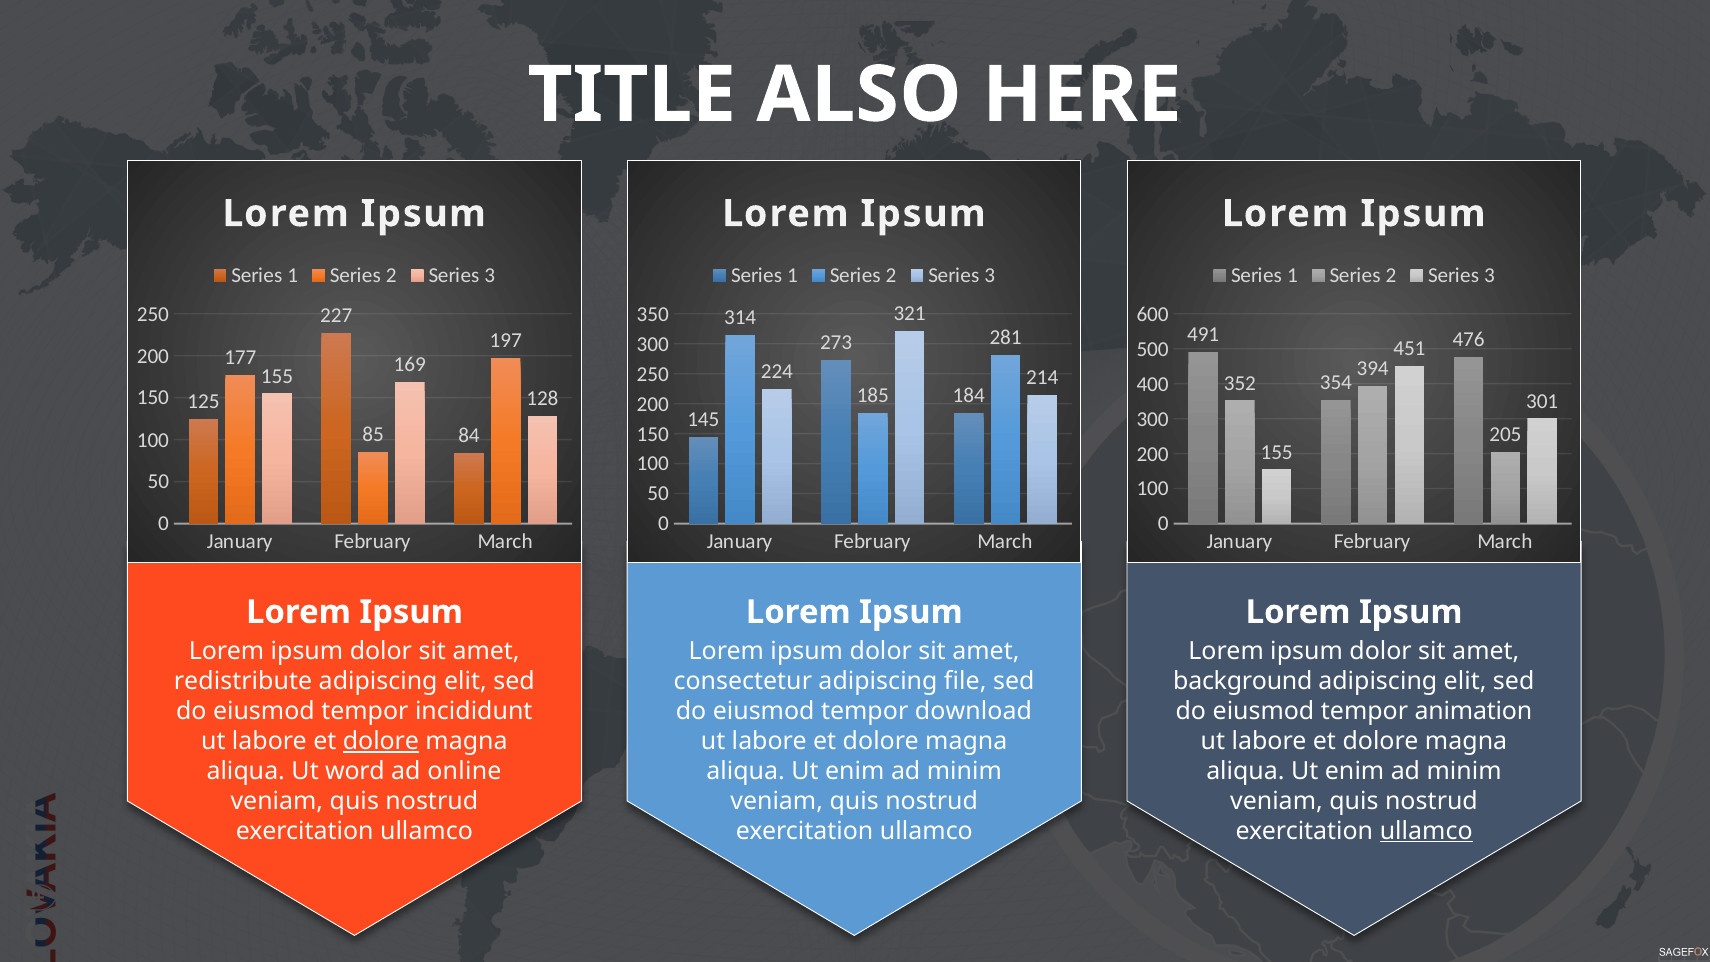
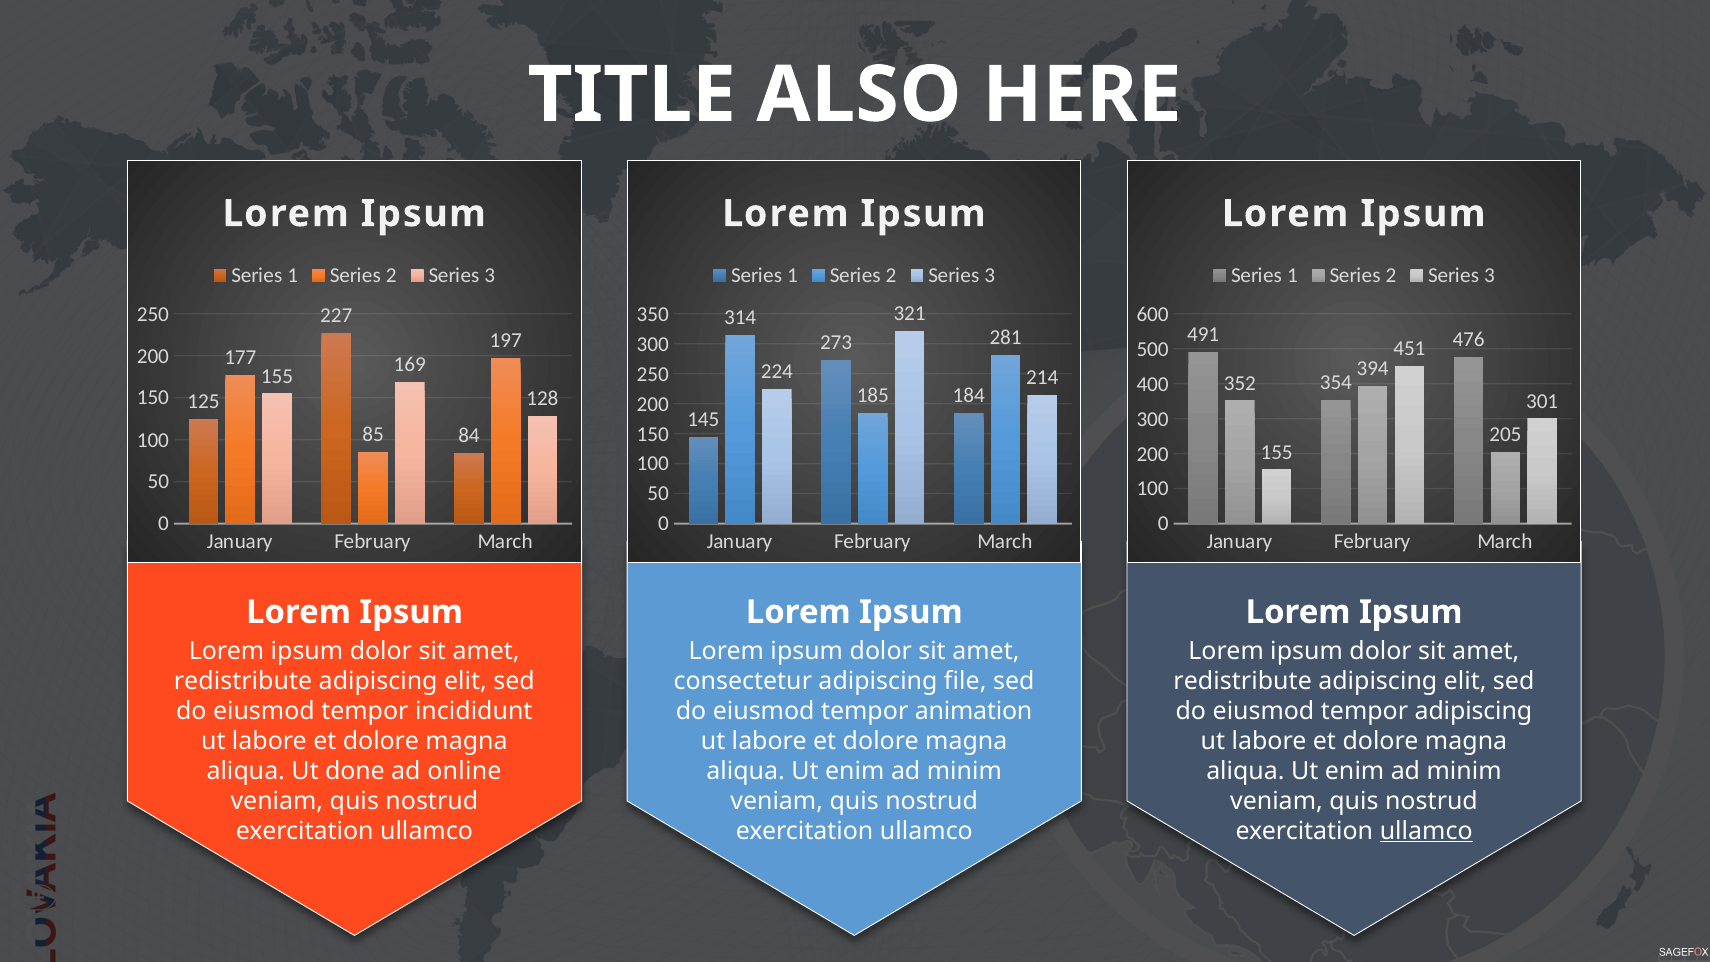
background at (1243, 681): background -> redistribute
download: download -> animation
tempor animation: animation -> adipiscing
dolore at (381, 741) underline: present -> none
word: word -> done
